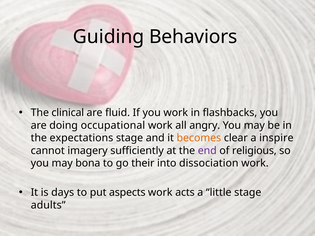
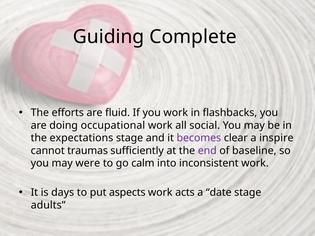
Behaviors: Behaviors -> Complete
clinical: clinical -> efforts
angry: angry -> social
becomes colour: orange -> purple
imagery: imagery -> traumas
religious: religious -> baseline
bona: bona -> were
their: their -> calm
dissociation: dissociation -> inconsistent
little: little -> date
